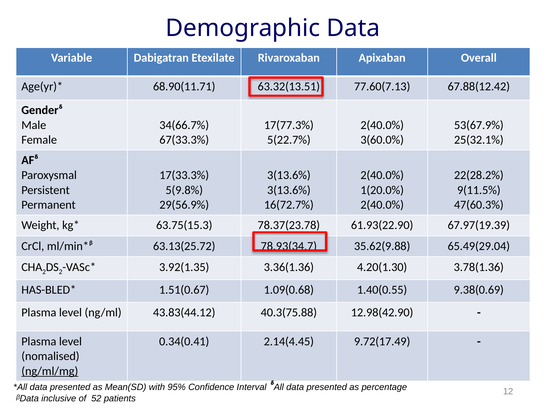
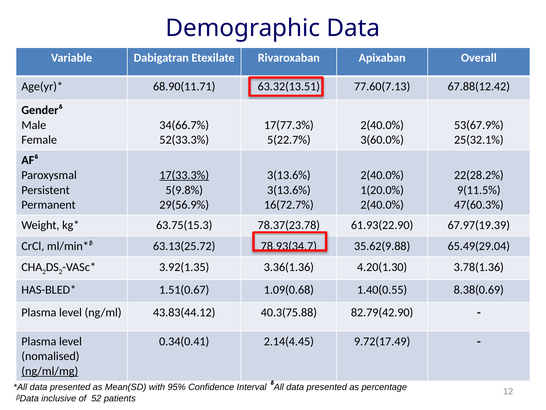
67(33.3%: 67(33.3% -> 52(33.3%
17(33.3% underline: none -> present
9.38(0.69: 9.38(0.69 -> 8.38(0.69
12.98(42.90: 12.98(42.90 -> 82.79(42.90
